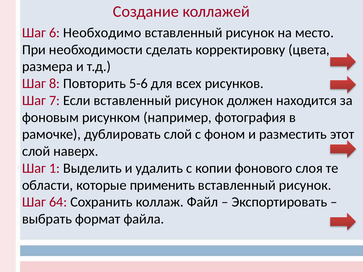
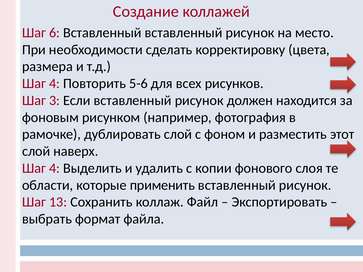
6 Необходимо: Необходимо -> Вставленный
8 at (55, 84): 8 -> 4
7: 7 -> 3
1 at (55, 168): 1 -> 4
64: 64 -> 13
